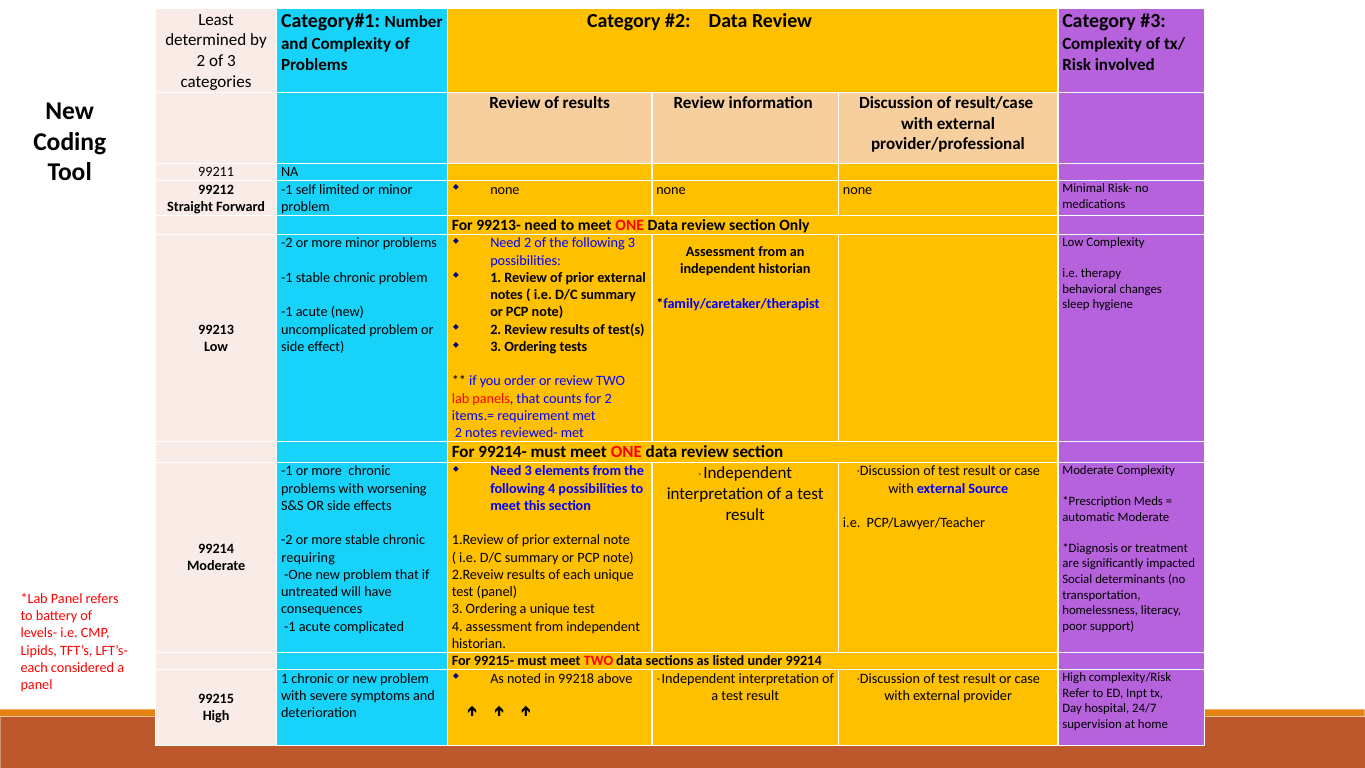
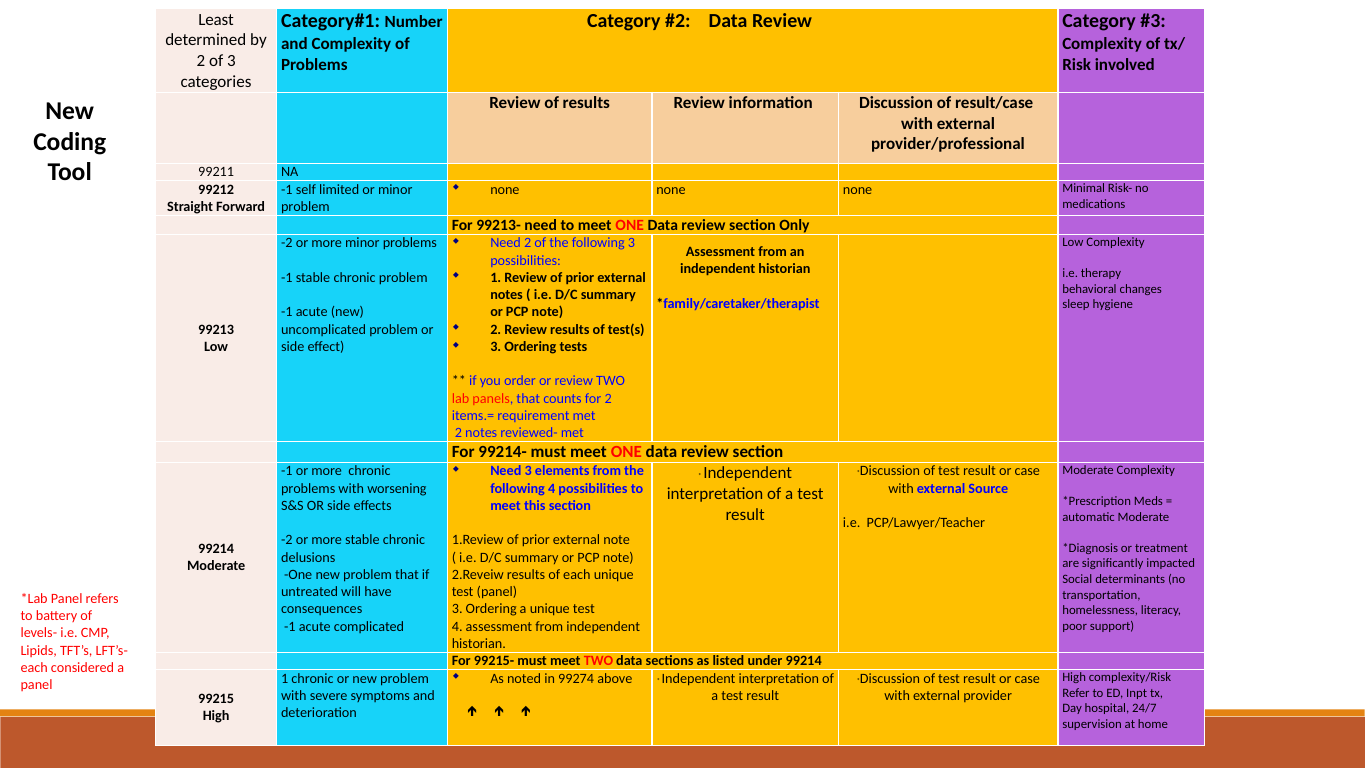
requiring: requiring -> delusions
99218: 99218 -> 99274
